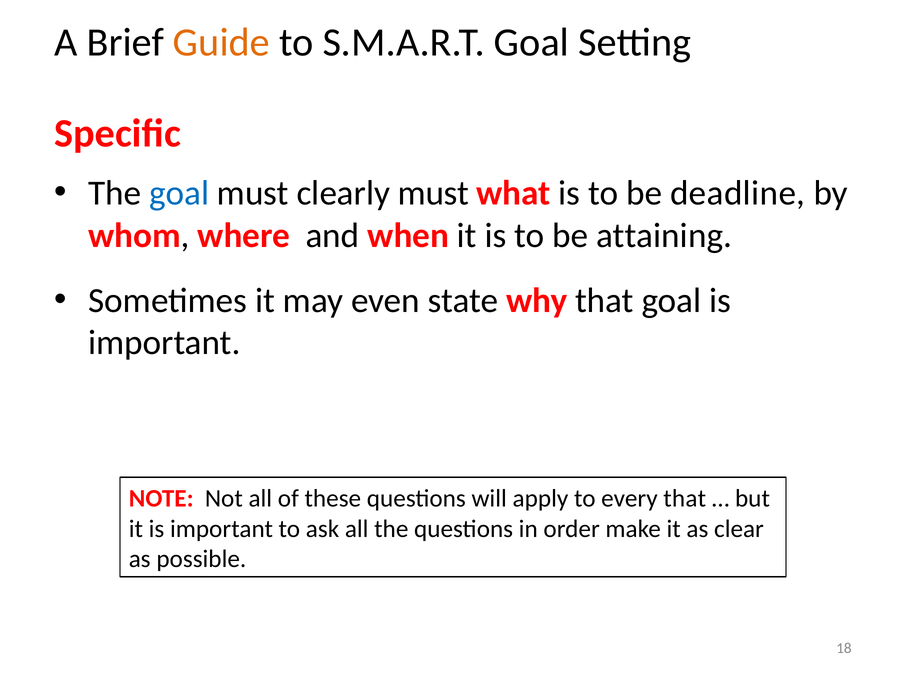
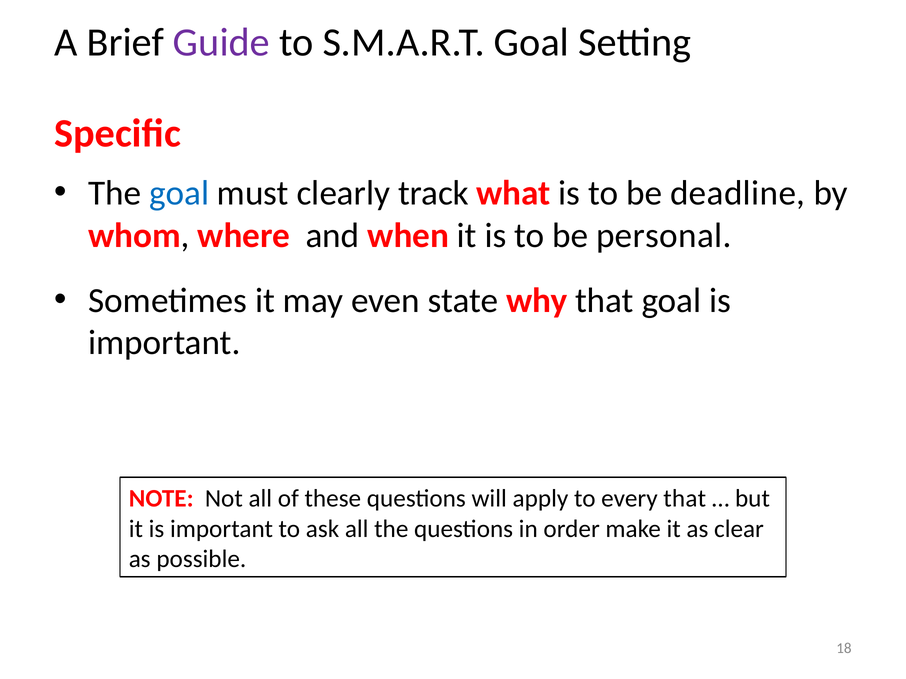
Guide colour: orange -> purple
clearly must: must -> track
attaining: attaining -> personal
